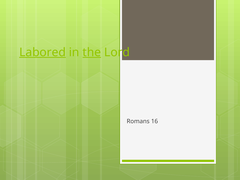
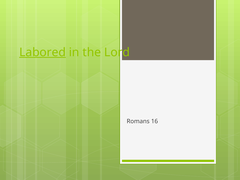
the underline: present -> none
